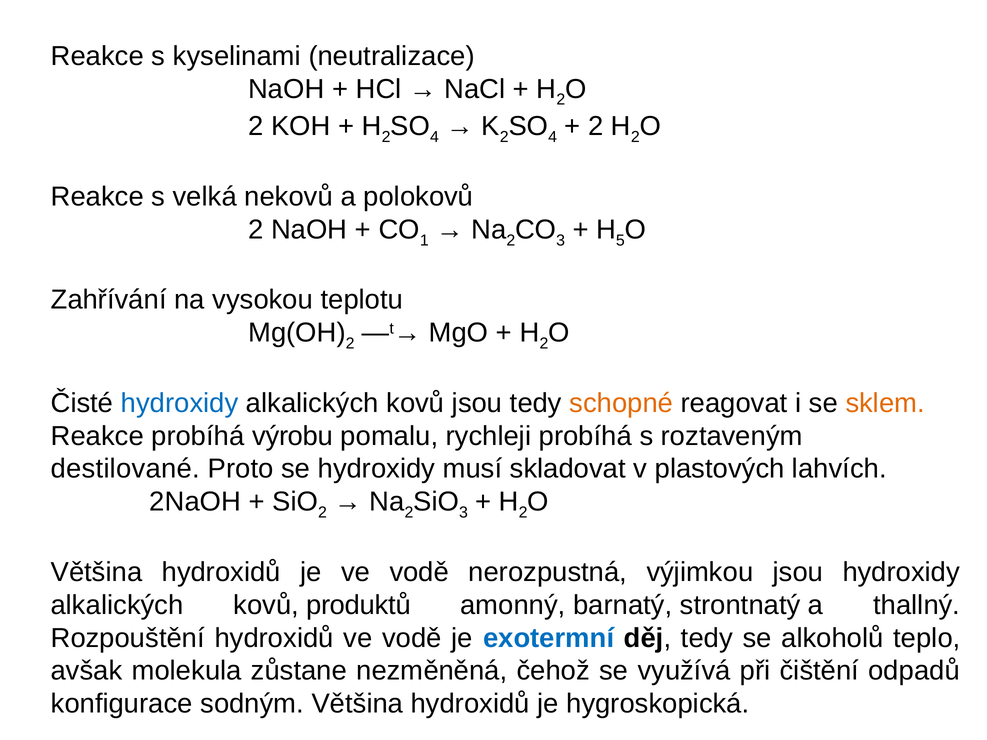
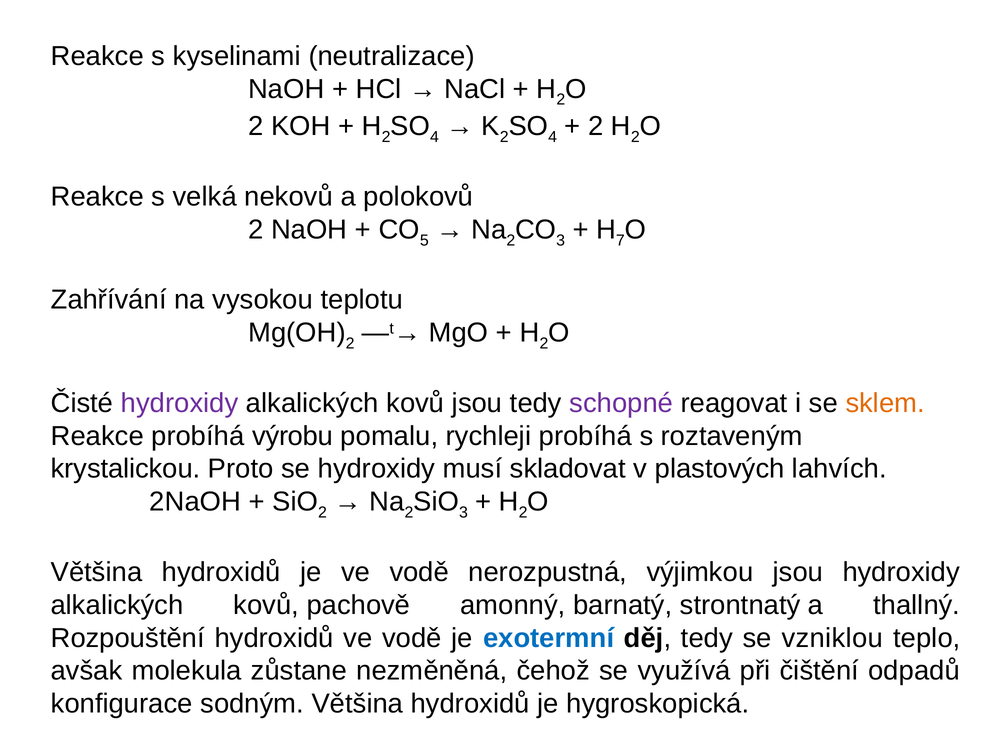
1: 1 -> 5
5: 5 -> 7
hydroxidy at (180, 403) colour: blue -> purple
schopné colour: orange -> purple
destilované: destilované -> krystalickou
produktů: produktů -> pachově
alkoholů: alkoholů -> vzniklou
